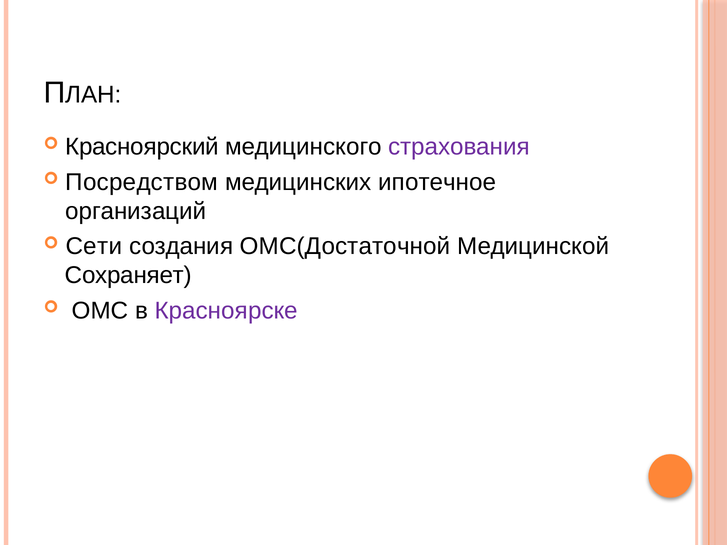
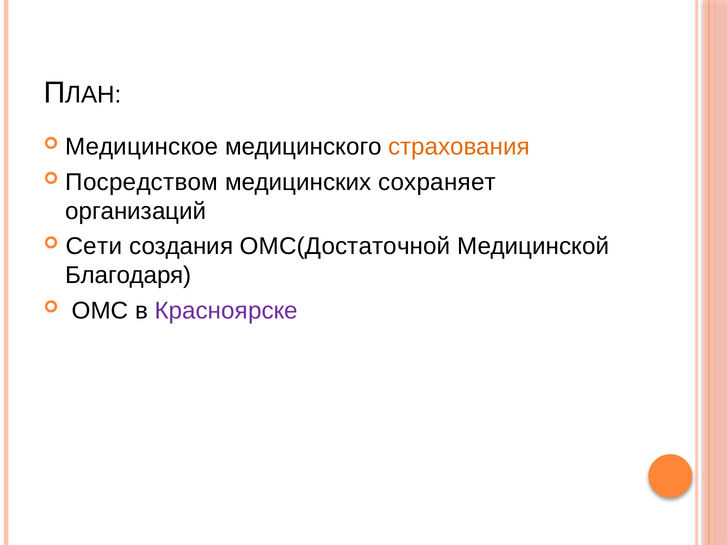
Красноярский: Красноярский -> Медицинское
страхования colour: purple -> orange
ипотечное: ипотечное -> сохраняет
Сохраняет: Сохраняет -> Благодаря
